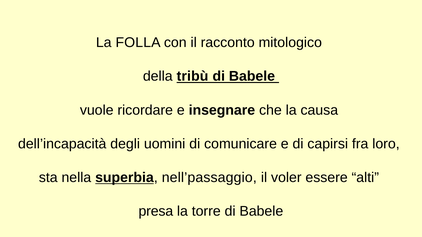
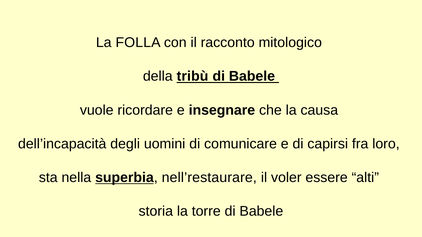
nell’passaggio: nell’passaggio -> nell’restaurare
presa: presa -> storia
